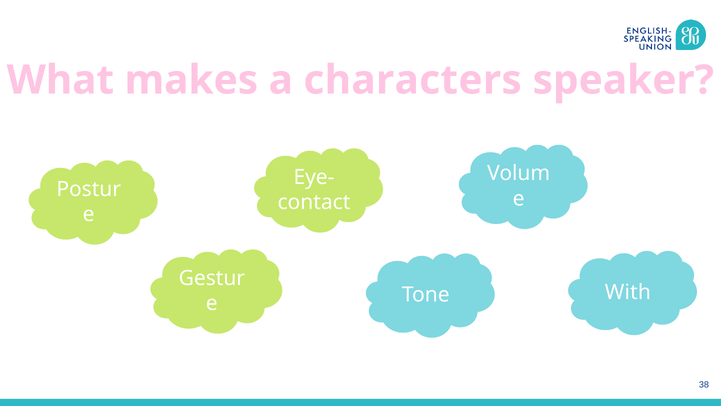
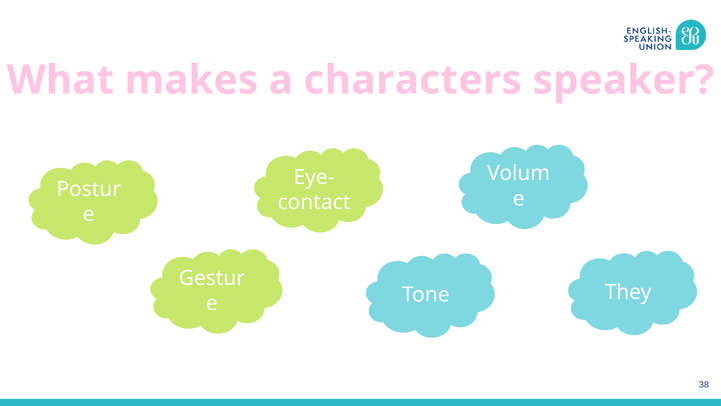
With: With -> They
